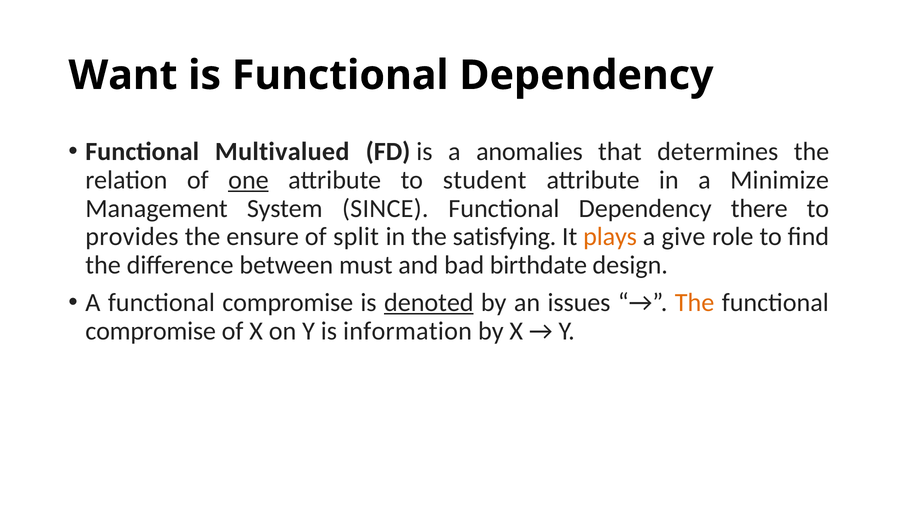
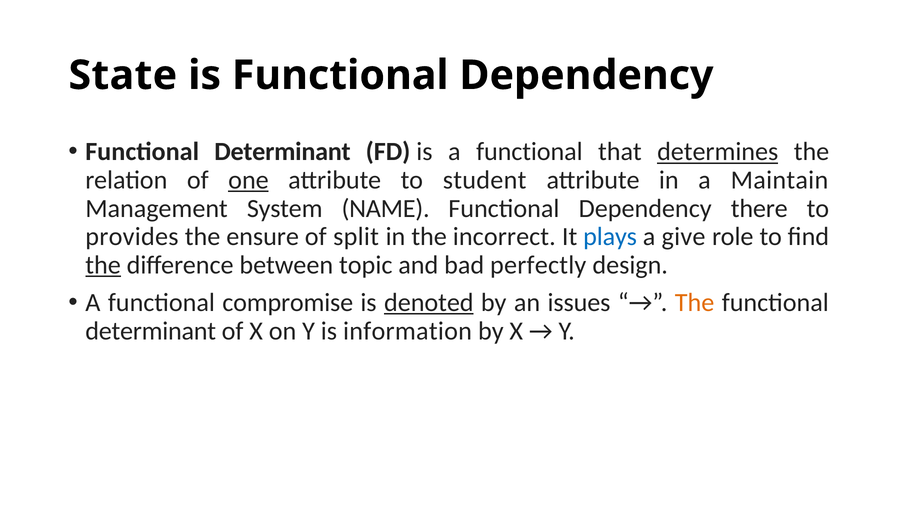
Want: Want -> State
Multivalued at (282, 152): Multivalued -> Determinant
is a anomalies: anomalies -> functional
determines underline: none -> present
Minimize: Minimize -> Maintain
SINCE: SINCE -> NAME
satisfying: satisfying -> incorrect
plays colour: orange -> blue
the at (103, 265) underline: none -> present
must: must -> topic
birthdate: birthdate -> perfectly
compromise at (151, 331): compromise -> determinant
